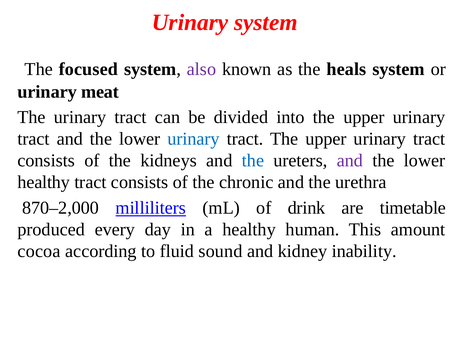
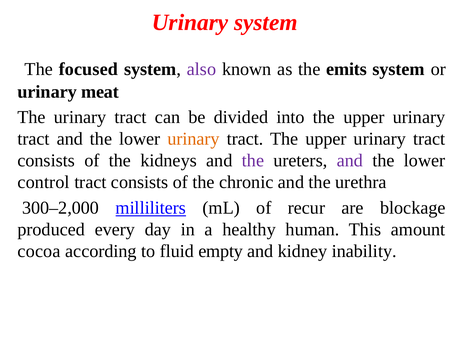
heals: heals -> emits
urinary at (194, 139) colour: blue -> orange
the at (253, 161) colour: blue -> purple
healthy at (44, 182): healthy -> control
870–2,000: 870–2,000 -> 300–2,000
drink: drink -> recur
timetable: timetable -> blockage
sound: sound -> empty
